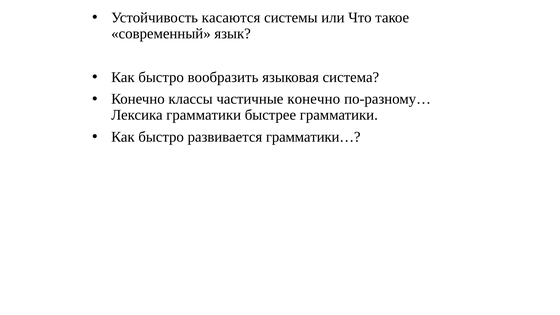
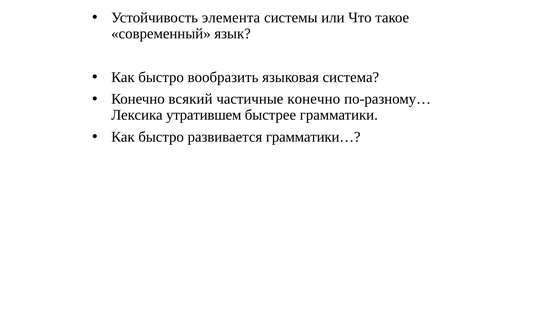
касаются: касаются -> элемента
классы: классы -> всякий
Лексика грамматики: грамматики -> утратившем
